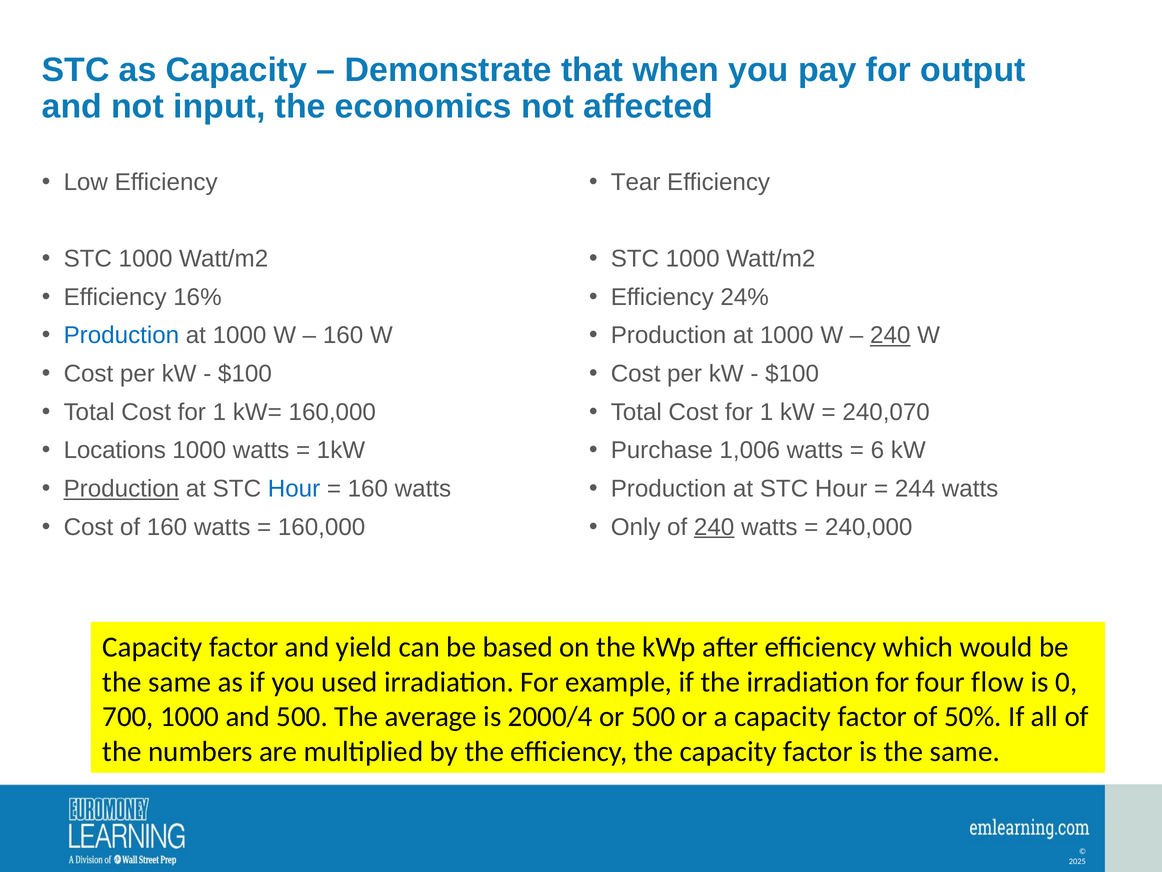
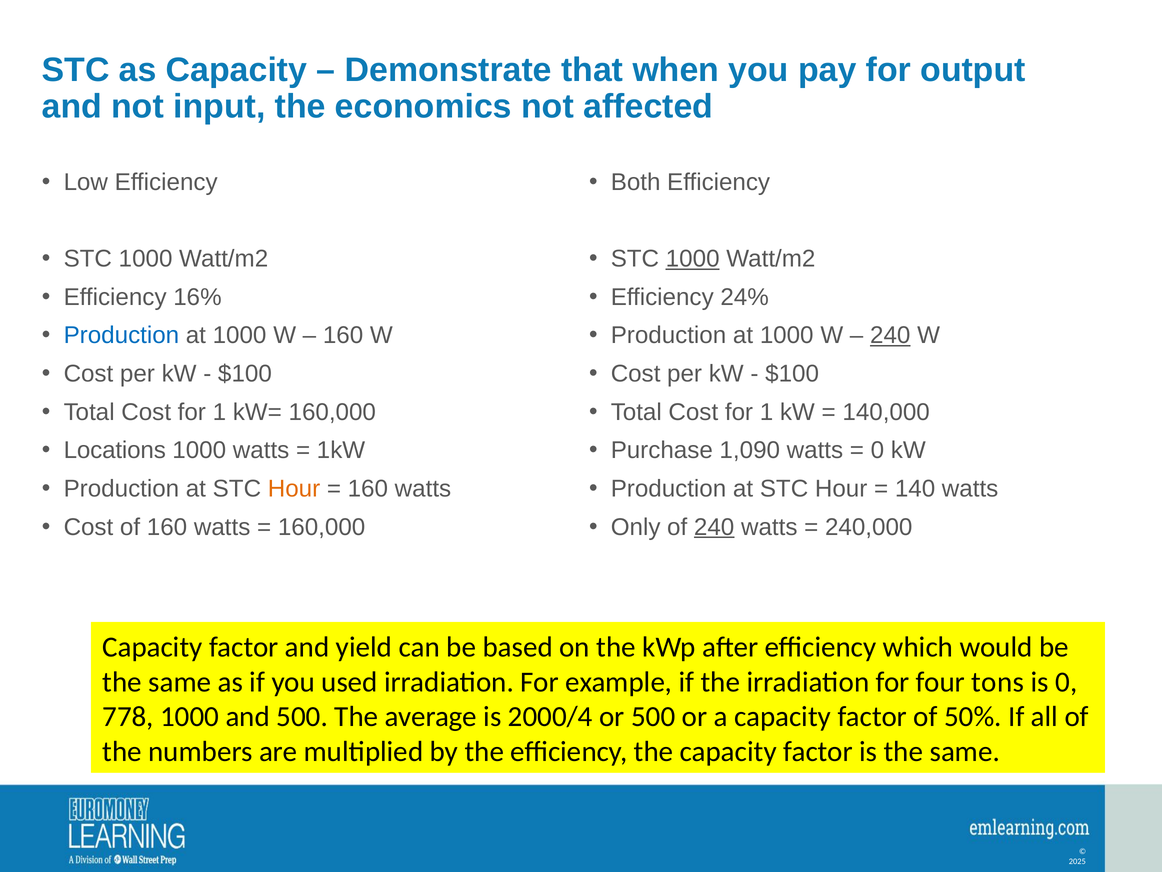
Tear: Tear -> Both
1000 at (693, 259) underline: none -> present
240,070: 240,070 -> 140,000
1,006: 1,006 -> 1,090
6 at (877, 450): 6 -> 0
Production at (121, 488) underline: present -> none
Hour at (294, 488) colour: blue -> orange
244: 244 -> 140
flow: flow -> tons
700: 700 -> 778
